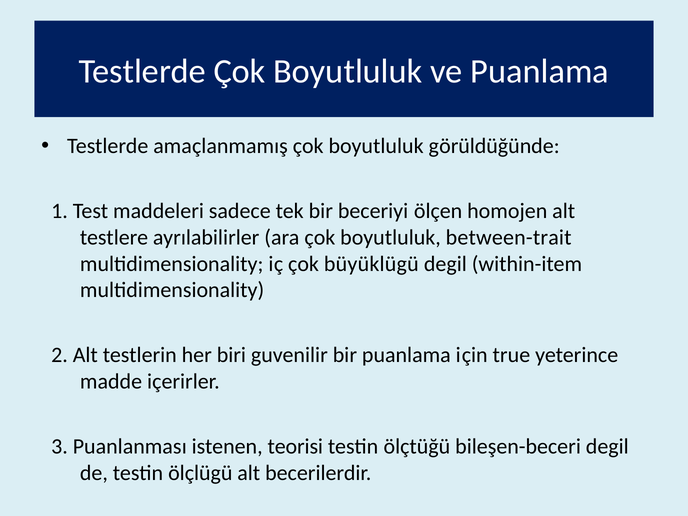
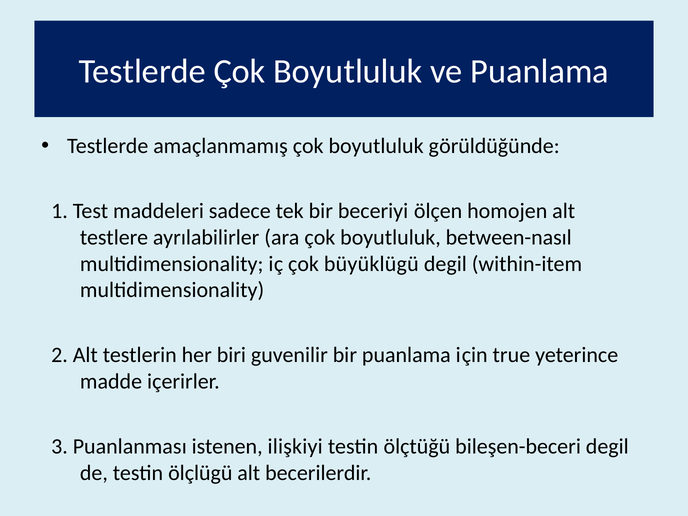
between-trait: between-trait -> between-nasıl
teorisi: teorisi -> ilişkiyi
